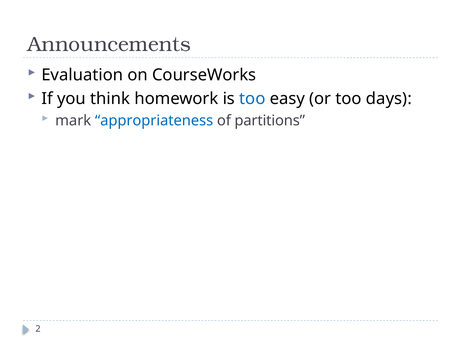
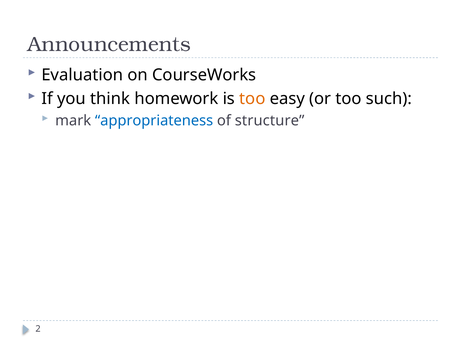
too at (252, 99) colour: blue -> orange
days: days -> such
partitions: partitions -> structure
